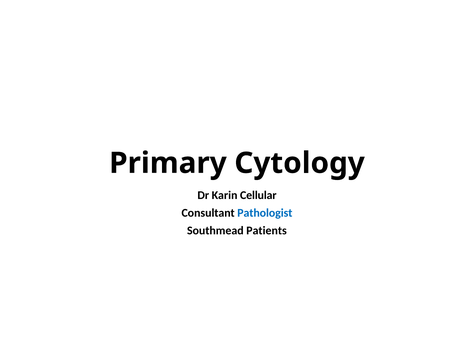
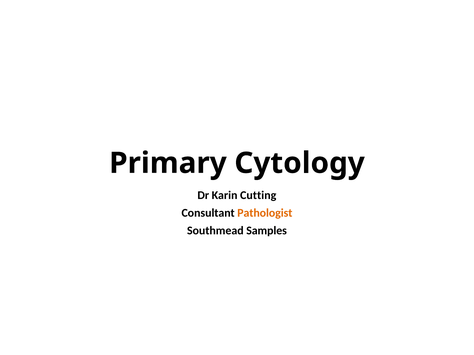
Cellular: Cellular -> Cutting
Pathologist colour: blue -> orange
Patients: Patients -> Samples
